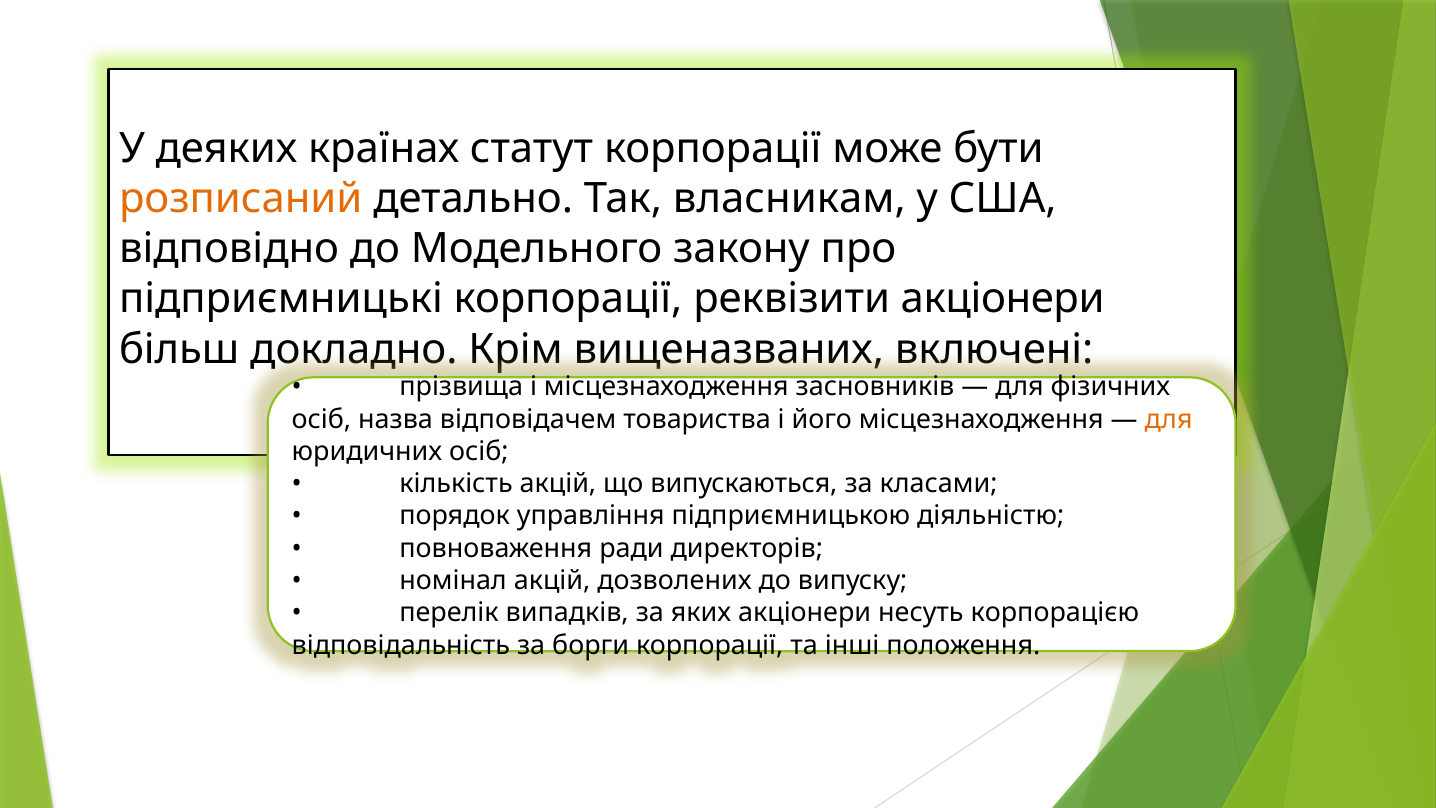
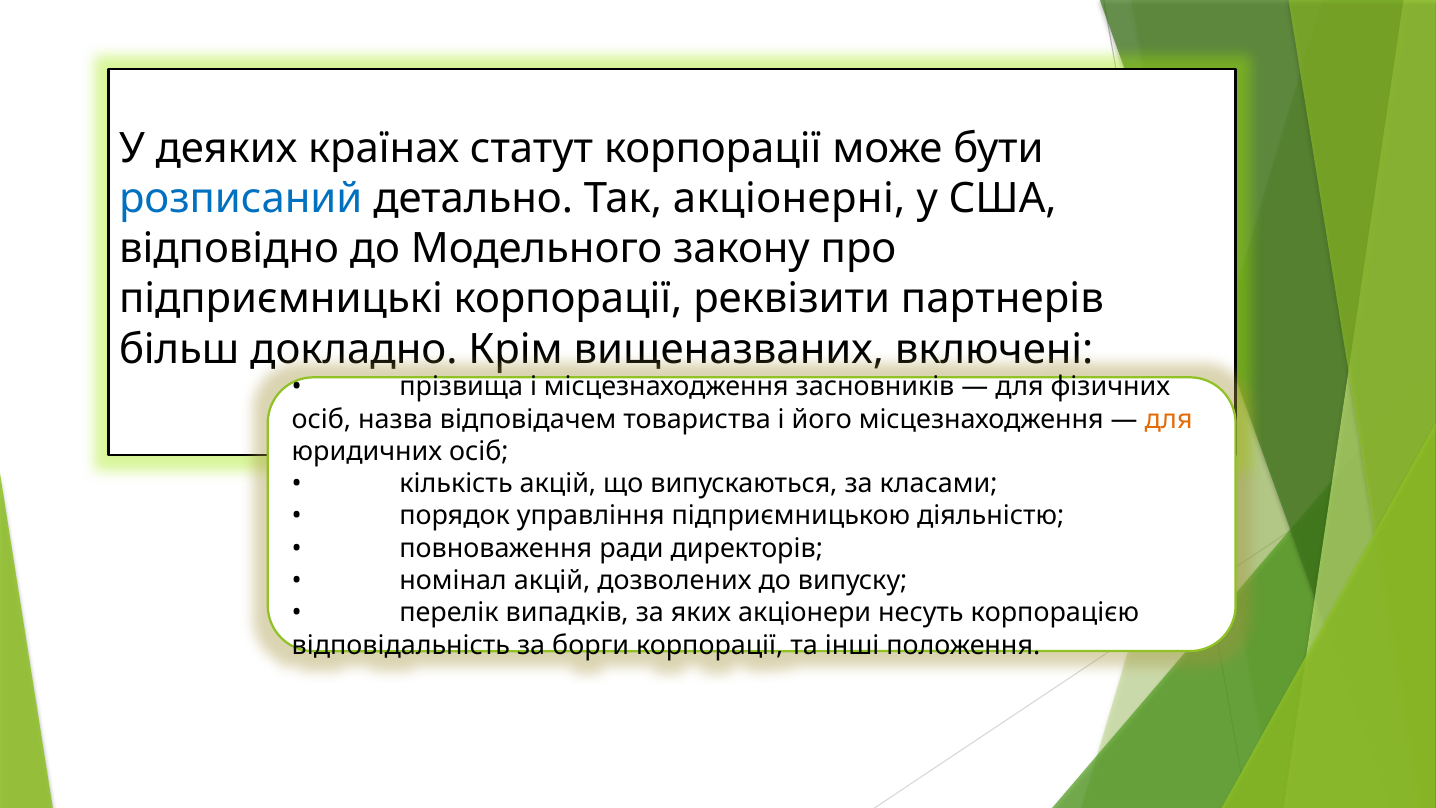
розписаний colour: orange -> blue
власникам: власникам -> акціонерні
реквізити акціонери: акціонери -> партнерів
